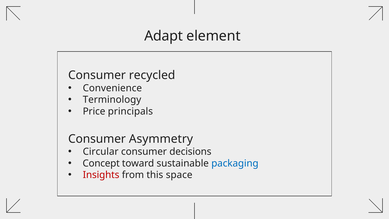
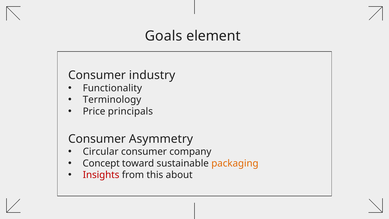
Adapt: Adapt -> Goals
recycled: recycled -> industry
Convenience: Convenience -> Functionality
decisions: decisions -> company
packaging colour: blue -> orange
space: space -> about
